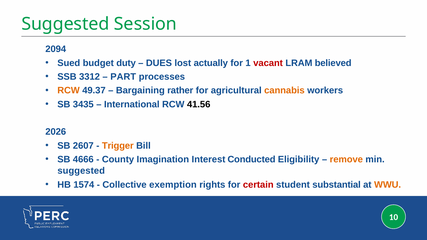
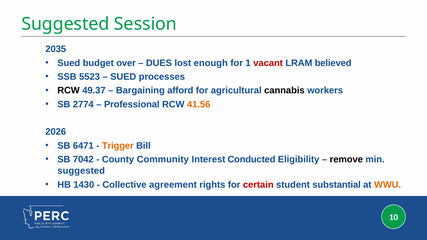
2094: 2094 -> 2035
duty: duty -> over
actually: actually -> enough
3312: 3312 -> 5523
PART at (123, 77): PART -> SUED
RCW at (69, 91) colour: orange -> black
rather: rather -> afford
cannabis colour: orange -> black
3435: 3435 -> 2774
International: International -> Professional
41.56 colour: black -> orange
2607: 2607 -> 6471
4666: 4666 -> 7042
Imagination: Imagination -> Community
remove colour: orange -> black
1574: 1574 -> 1430
exemption: exemption -> agreement
